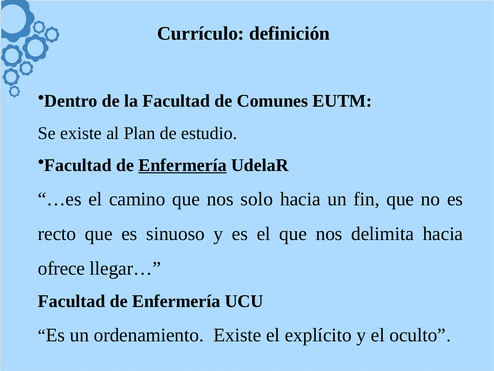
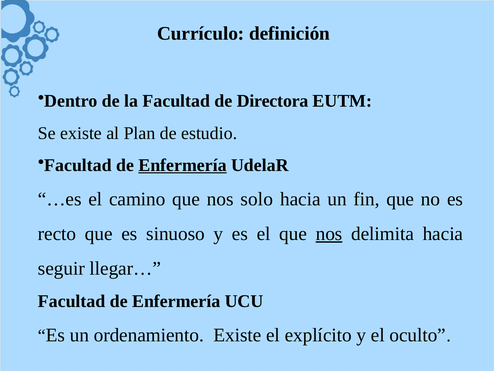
Comunes: Comunes -> Directora
nos at (329, 233) underline: none -> present
ofrece: ofrece -> seguir
